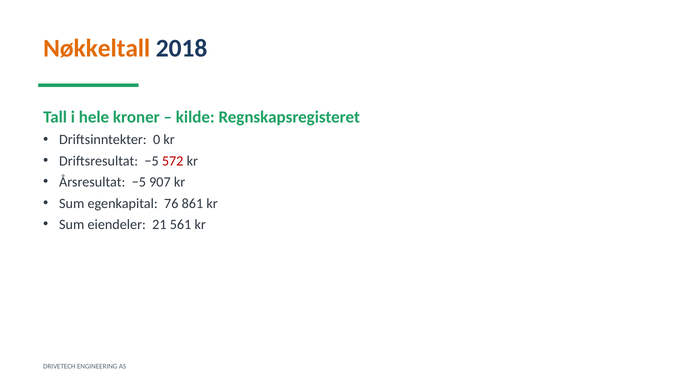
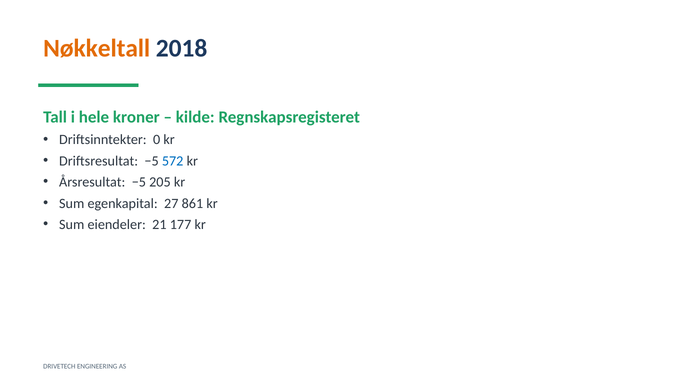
572 colour: red -> blue
907: 907 -> 205
76: 76 -> 27
561: 561 -> 177
